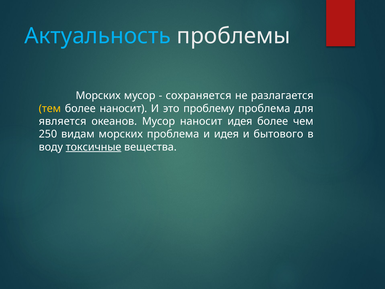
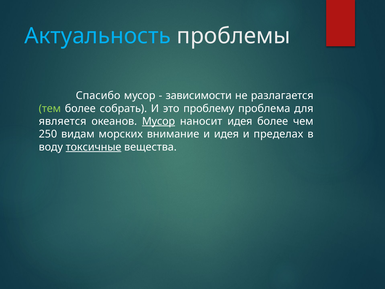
Морских at (98, 96): Морских -> Спасибо
сохраняется: сохраняется -> зависимости
тем colour: yellow -> light green
более наносит: наносит -> собрать
Мусор at (159, 121) underline: none -> present
морских проблема: проблема -> внимание
бытового: бытового -> пределах
